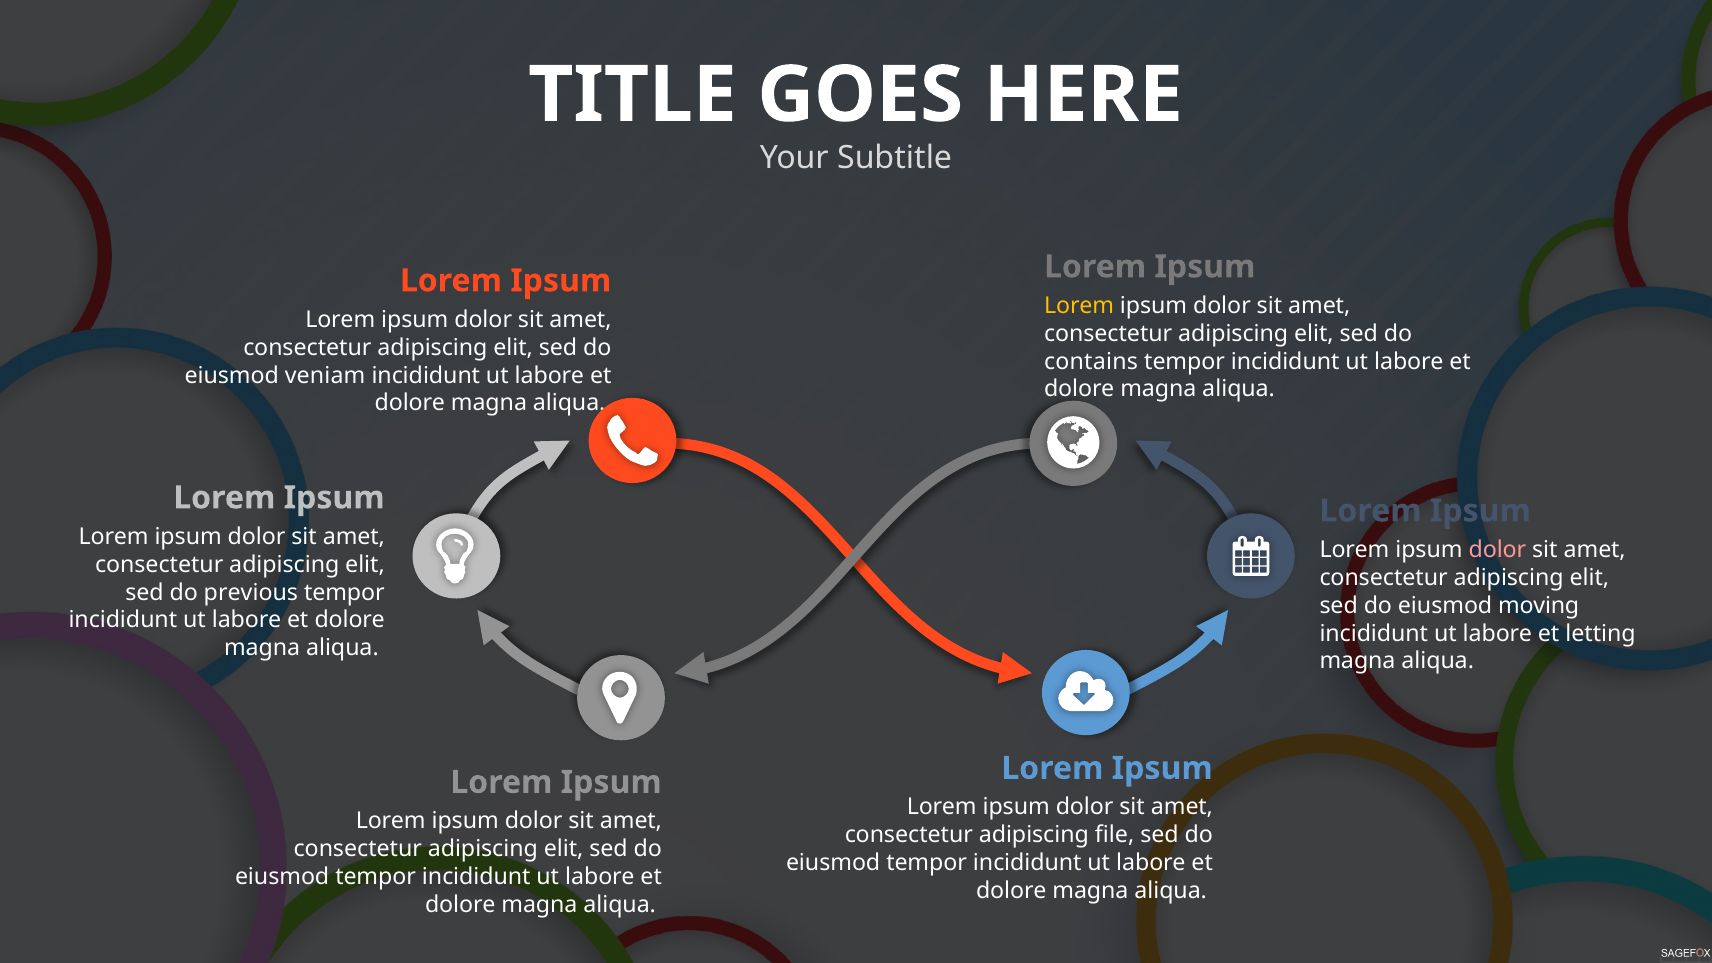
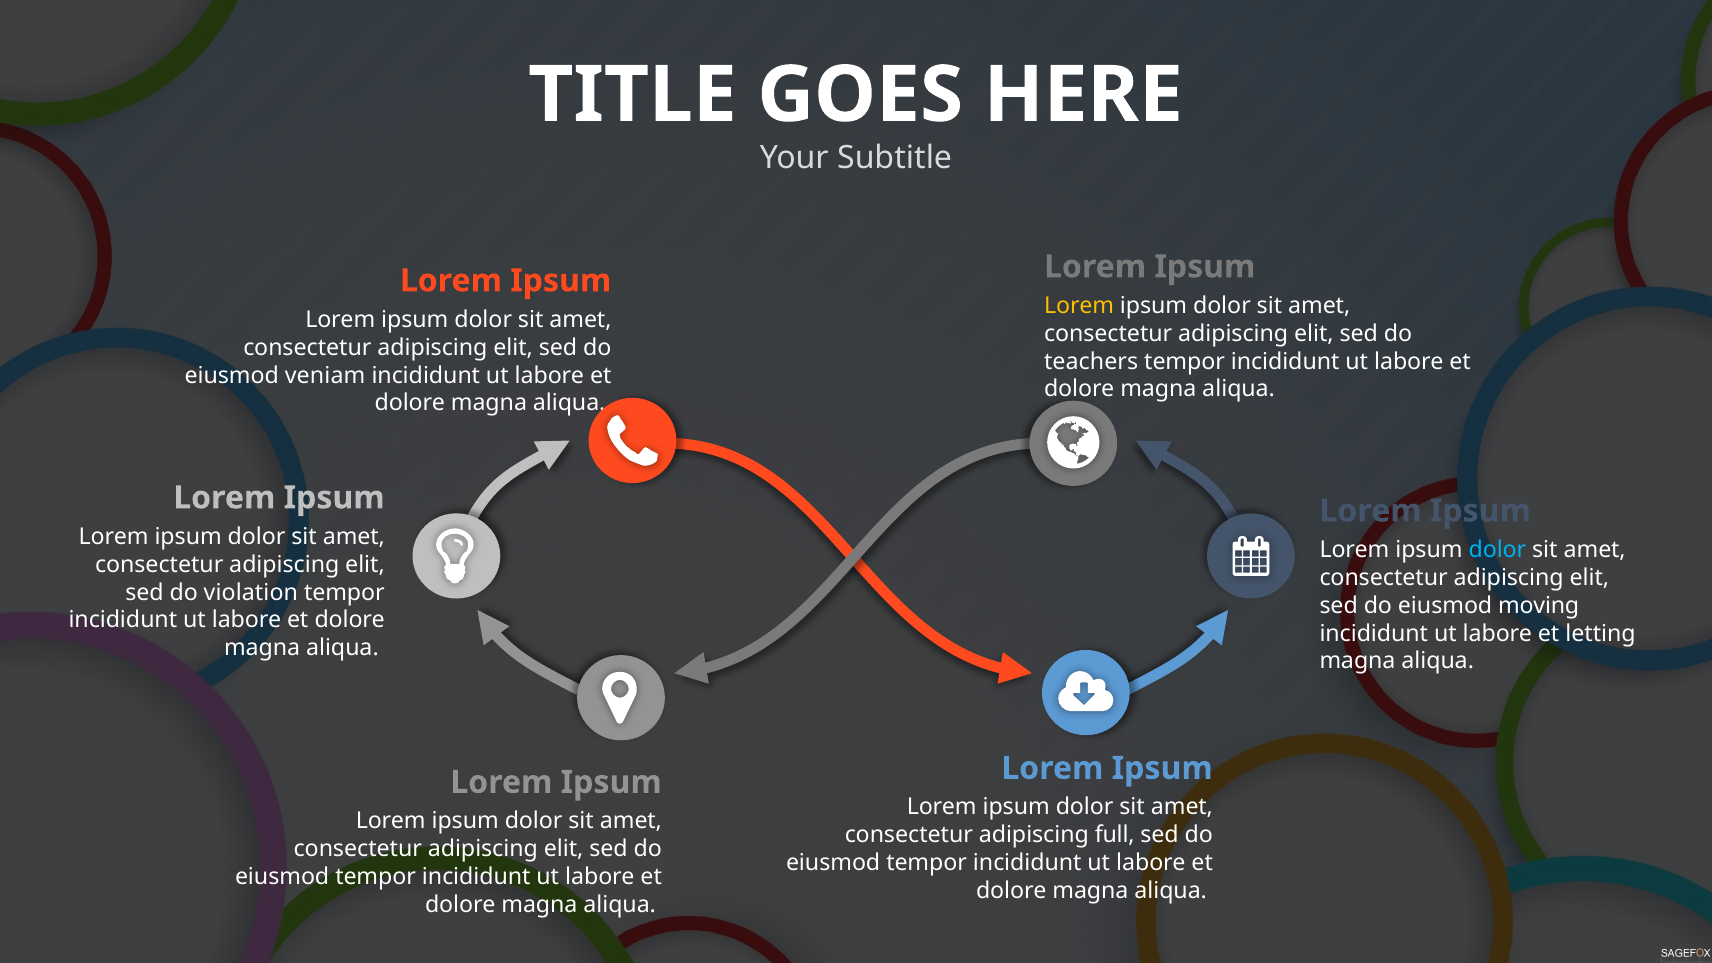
contains: contains -> teachers
dolor at (1497, 550) colour: pink -> light blue
previous: previous -> violation
file: file -> full
